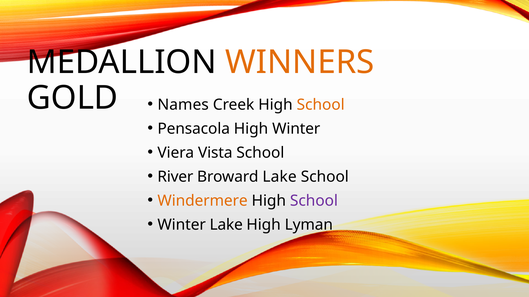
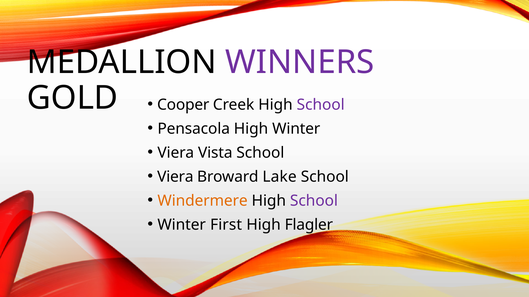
WINNERS colour: orange -> purple
Names: Names -> Cooper
School at (321, 105) colour: orange -> purple
River at (175, 177): River -> Viera
Winter Lake: Lake -> First
Lyman: Lyman -> Flagler
